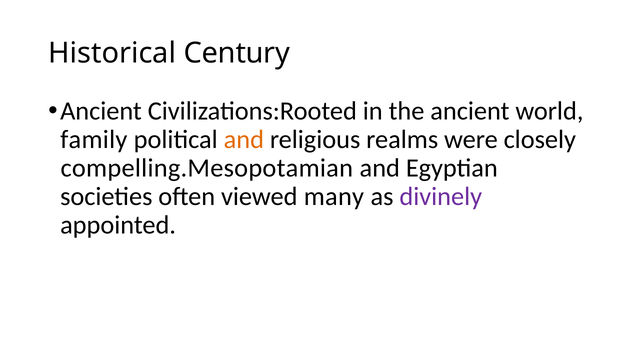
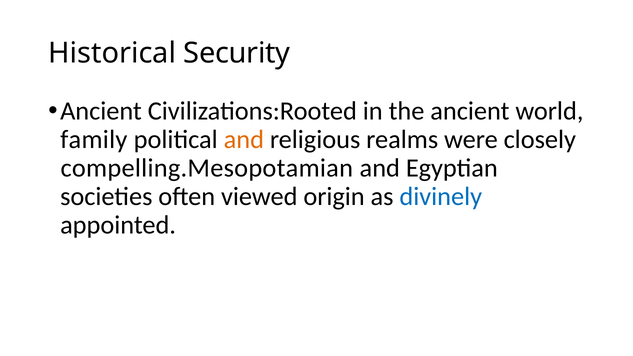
Century: Century -> Security
many: many -> origin
divinely colour: purple -> blue
